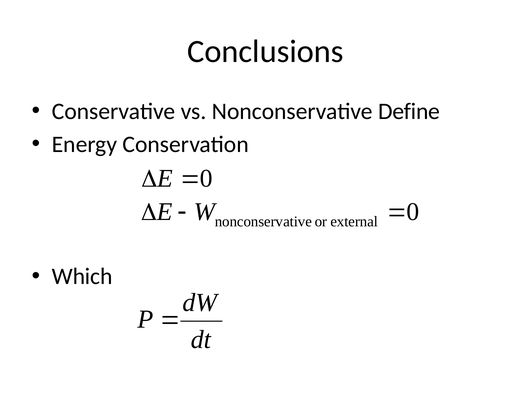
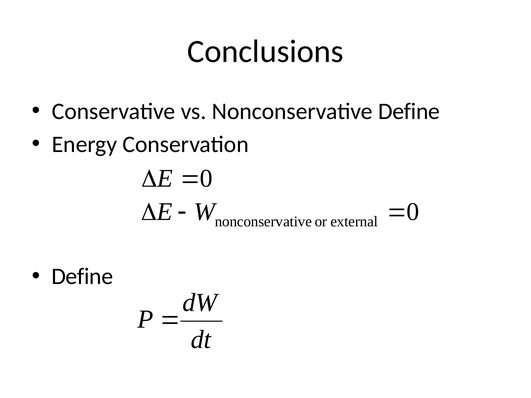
Which at (82, 277): Which -> Define
